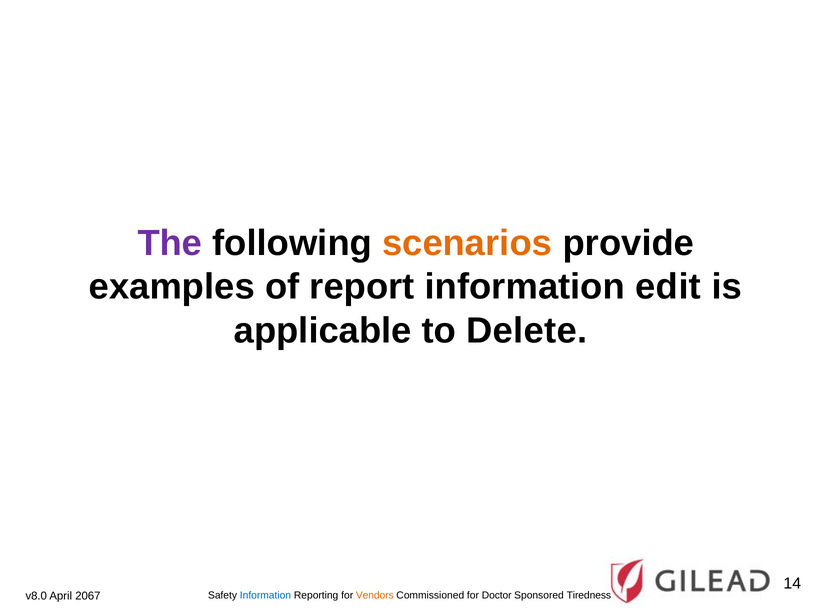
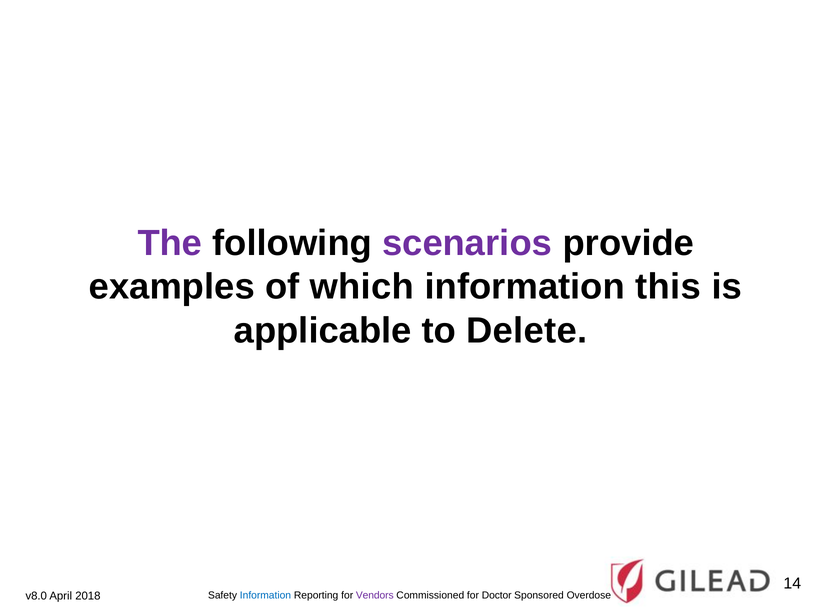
scenarios colour: orange -> purple
report: report -> which
edit: edit -> this
2067: 2067 -> 2018
Vendors colour: orange -> purple
Tiredness: Tiredness -> Overdose
